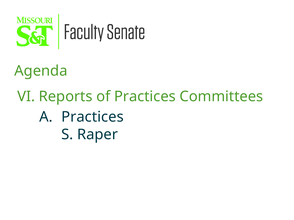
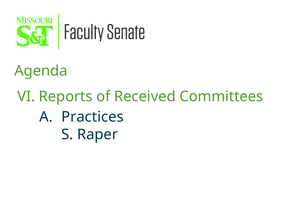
of Practices: Practices -> Received
